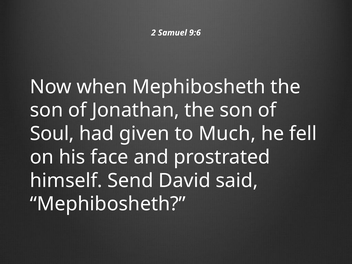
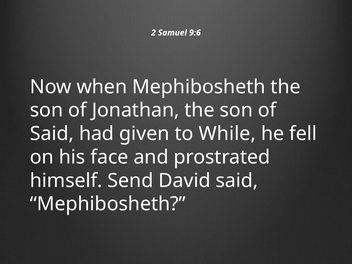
Soul at (52, 134): Soul -> Said
Much: Much -> While
